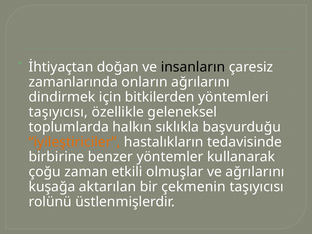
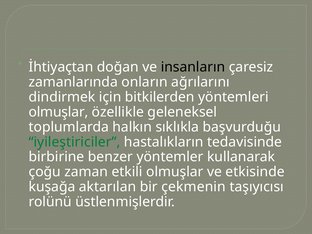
taşıyıcısı at (58, 112): taşıyıcısı -> olmuşlar
iyileştiriciler colour: orange -> green
ve ağrılarını: ağrılarını -> etkisinde
